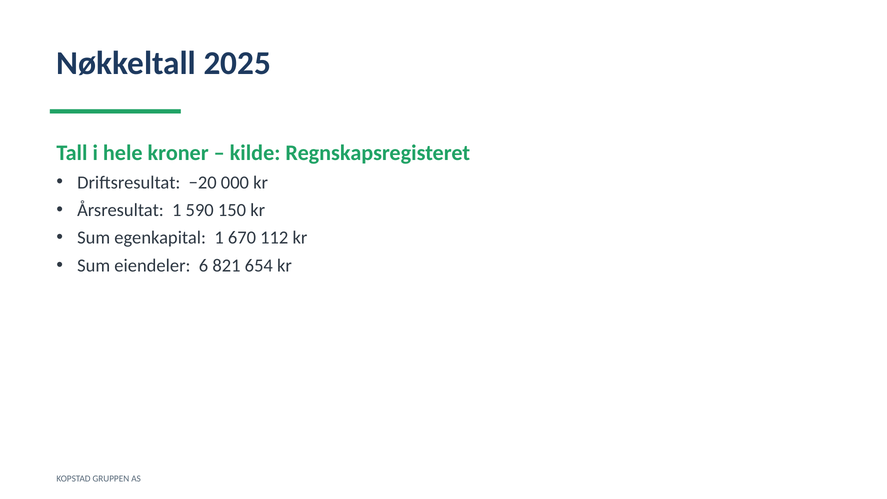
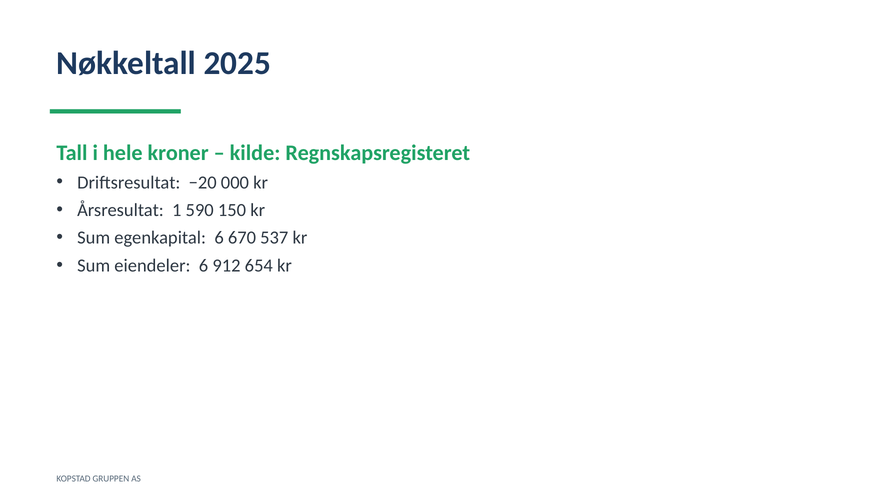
egenkapital 1: 1 -> 6
112: 112 -> 537
821: 821 -> 912
